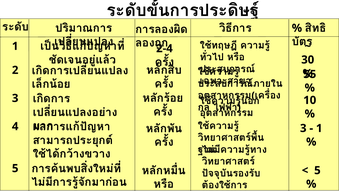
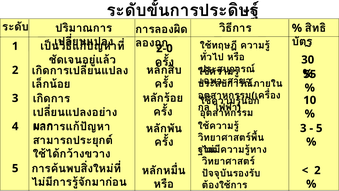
2-4: 2-4 -> 2-0
1 at (319, 128): 1 -> 5
5 at (317, 170): 5 -> 2
